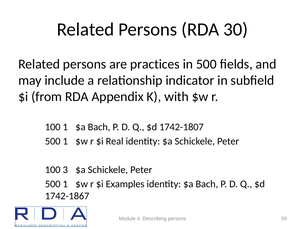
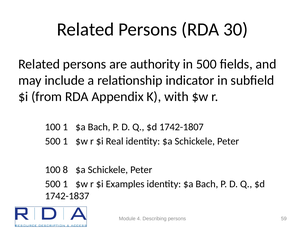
practices: practices -> authority
3: 3 -> 8
1742-1867: 1742-1867 -> 1742-1837
